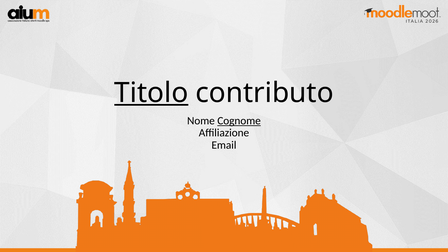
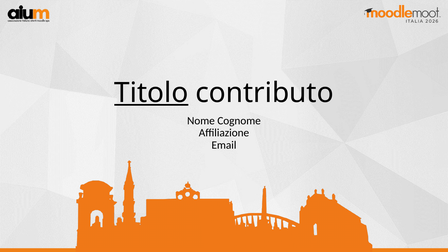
Cognome underline: present -> none
